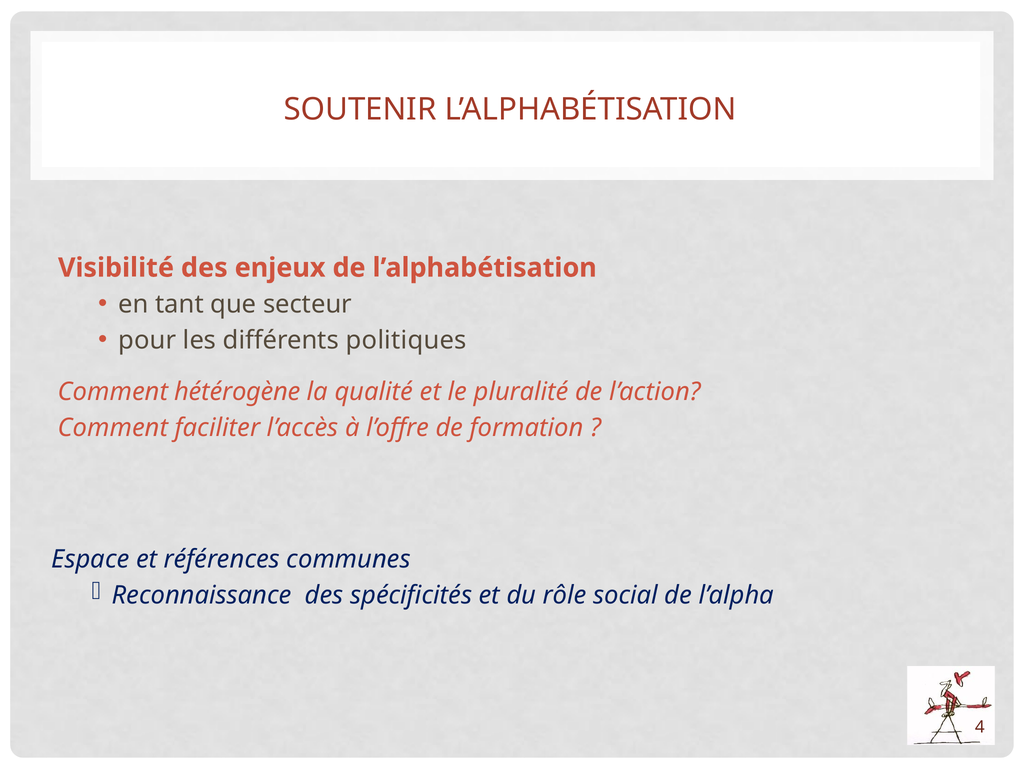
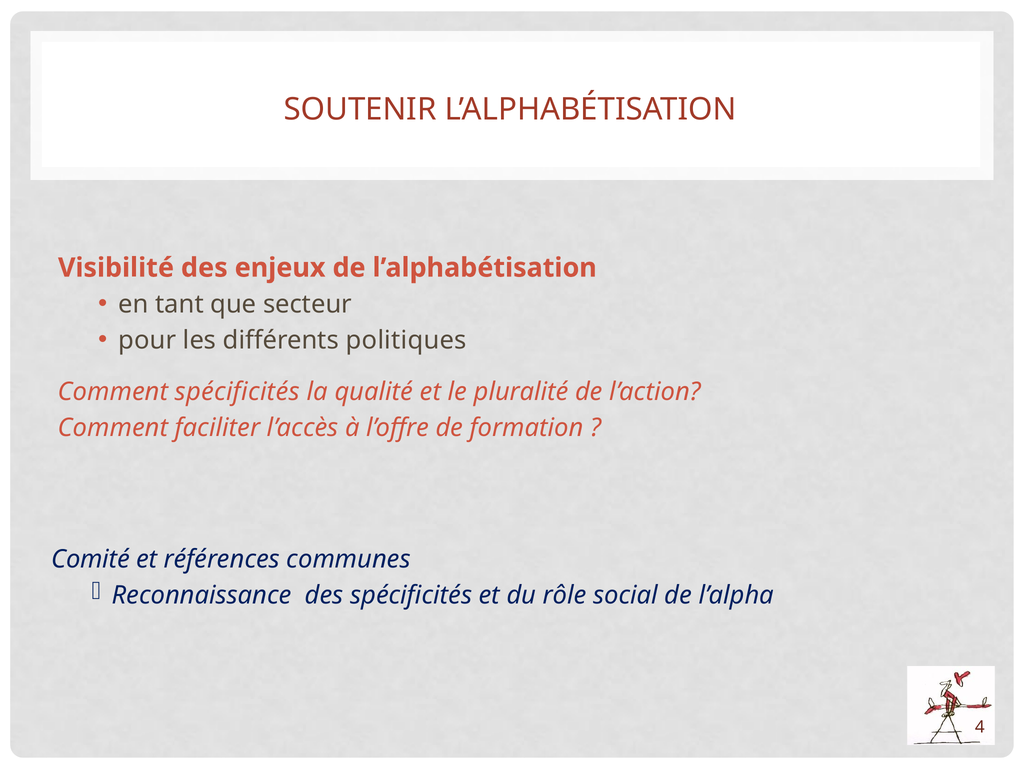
Comment hétérogène: hétérogène -> spécificités
Espace: Espace -> Comité
